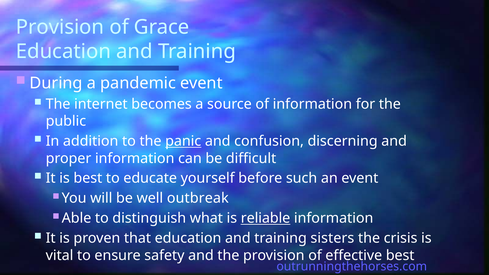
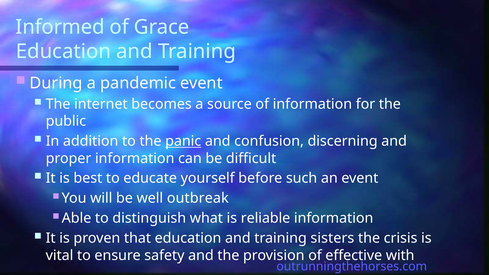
Provision at (60, 27): Provision -> Informed
reliable underline: present -> none
effective best: best -> with
